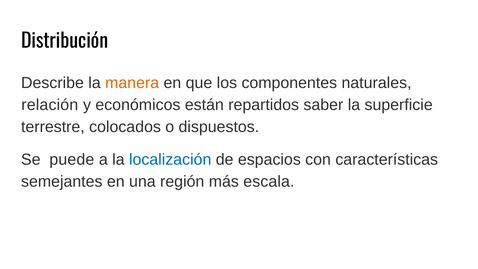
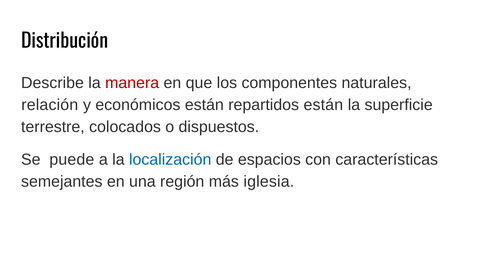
manera colour: orange -> red
repartidos saber: saber -> están
escala: escala -> iglesia
